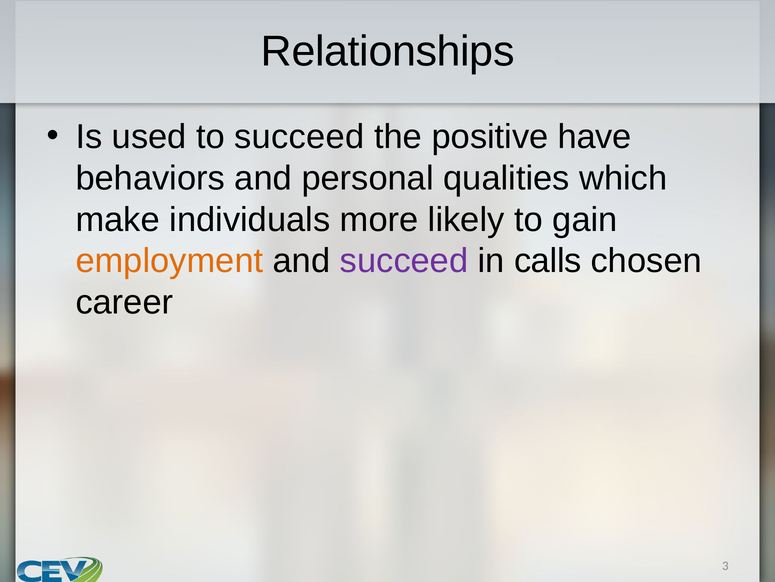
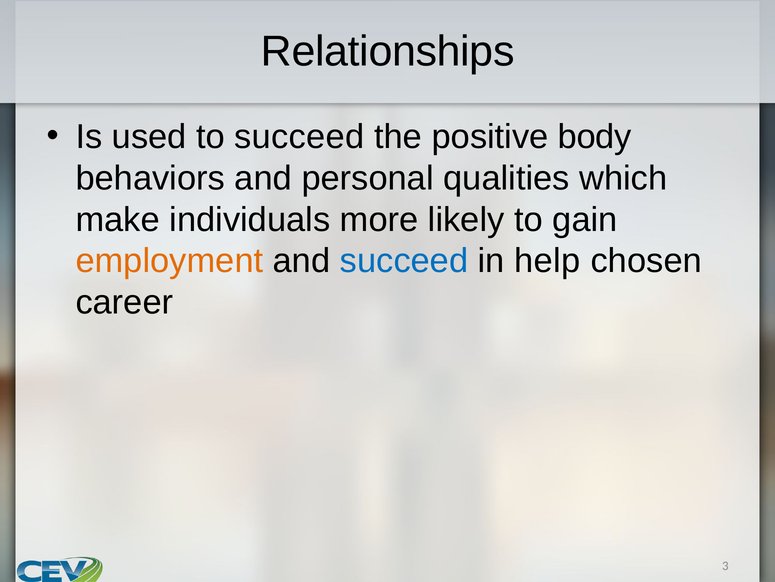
have: have -> body
succeed at (404, 261) colour: purple -> blue
calls: calls -> help
